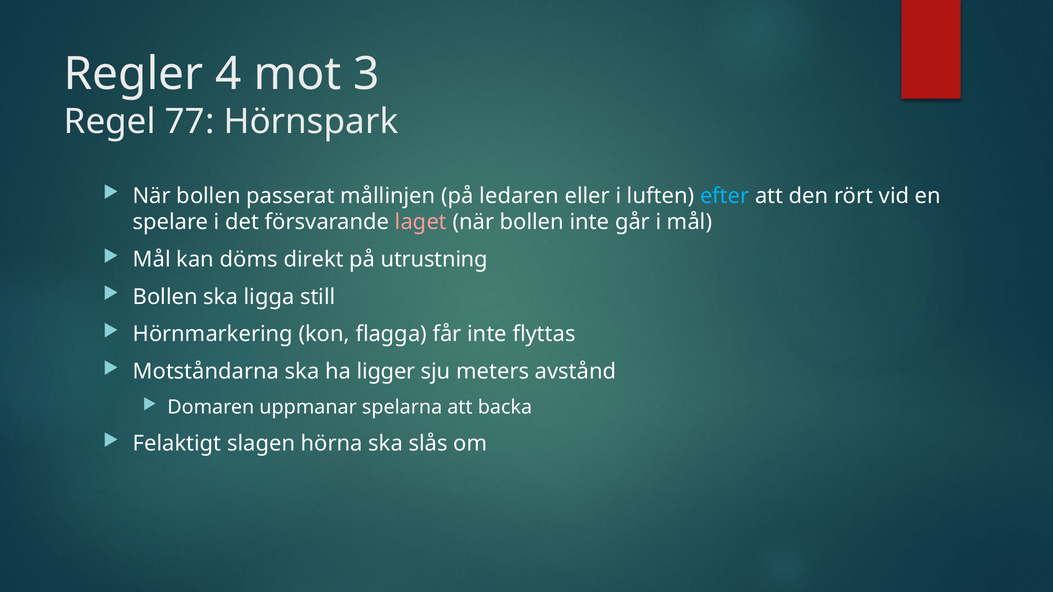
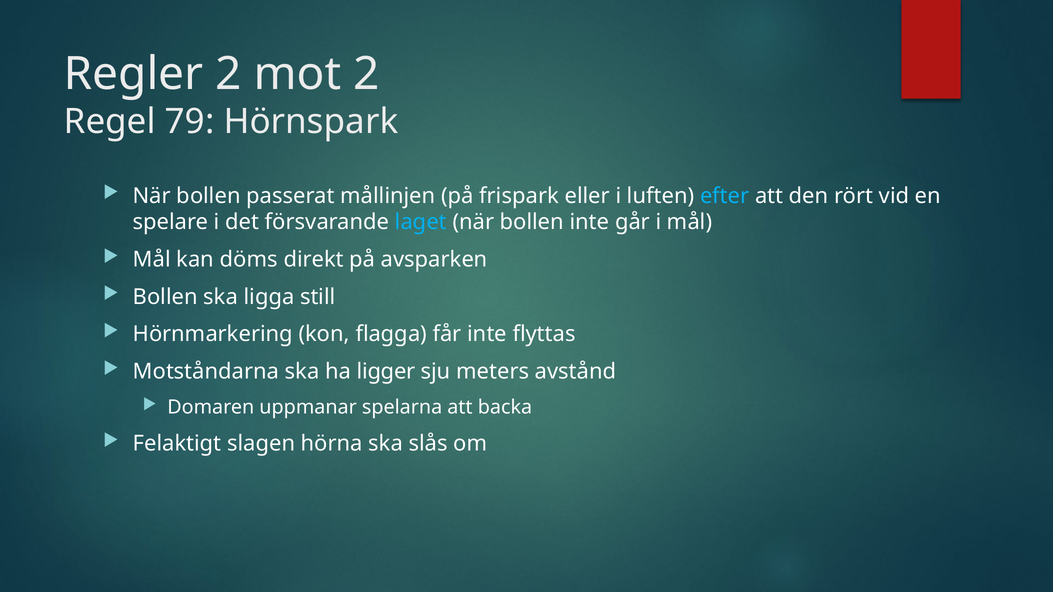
Regler 4: 4 -> 2
mot 3: 3 -> 2
77: 77 -> 79
ledaren: ledaren -> frispark
laget colour: pink -> light blue
utrustning: utrustning -> avsparken
